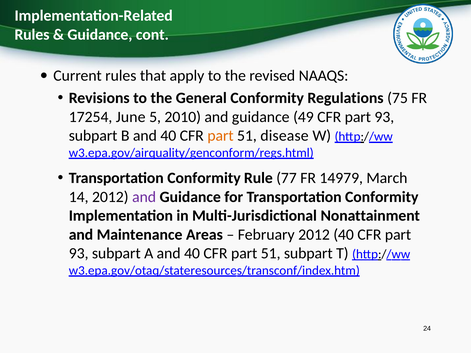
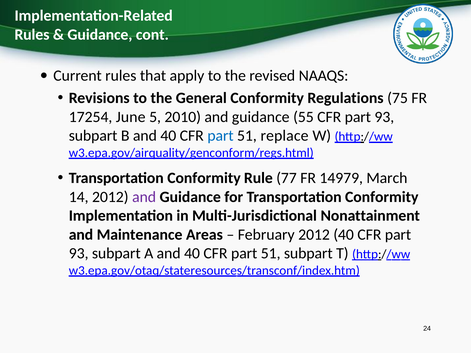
49: 49 -> 55
part at (220, 136) colour: orange -> blue
disease: disease -> replace
